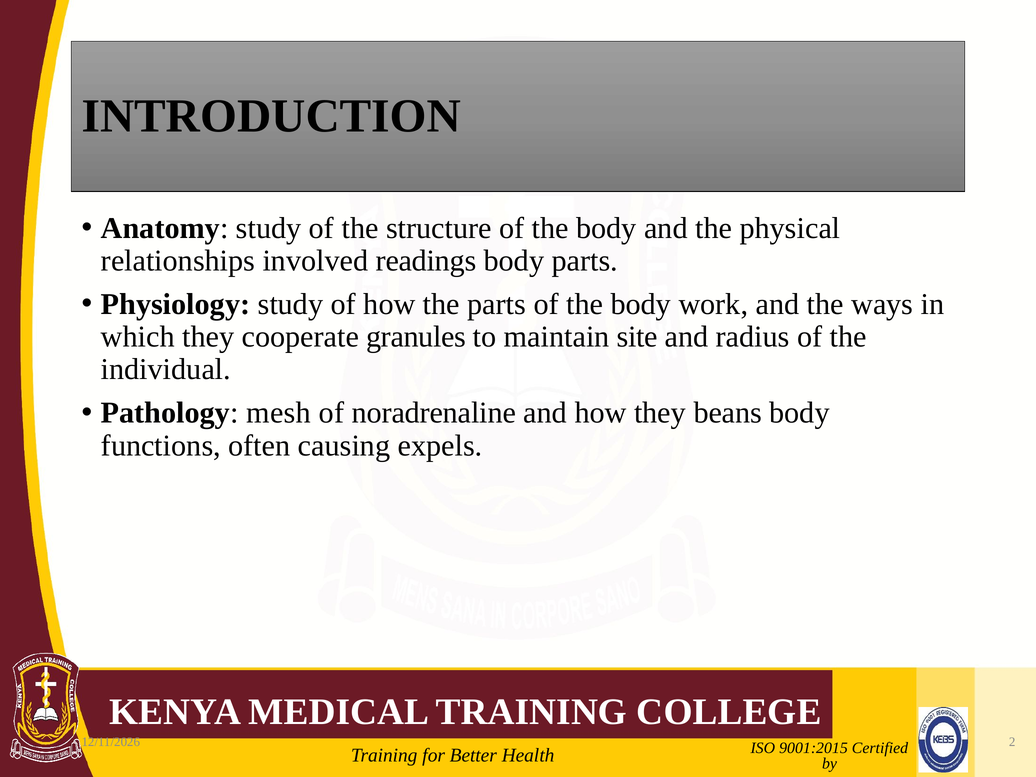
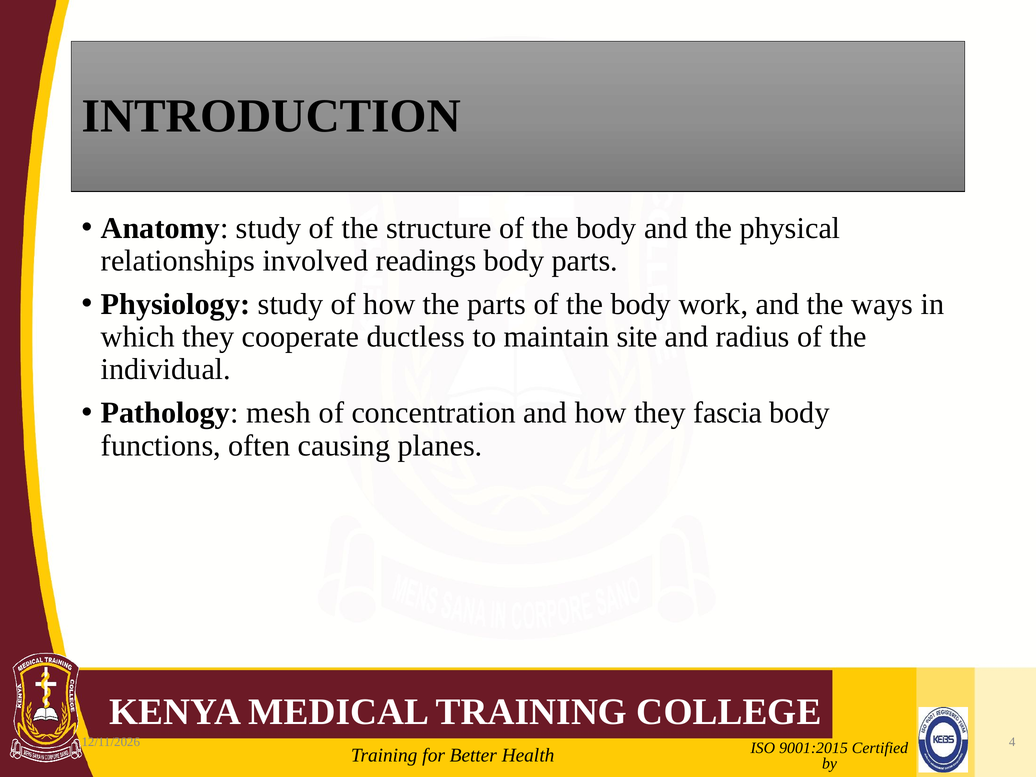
granules: granules -> ductless
noradrenaline: noradrenaline -> concentration
beans: beans -> fascia
expels: expels -> planes
2: 2 -> 4
